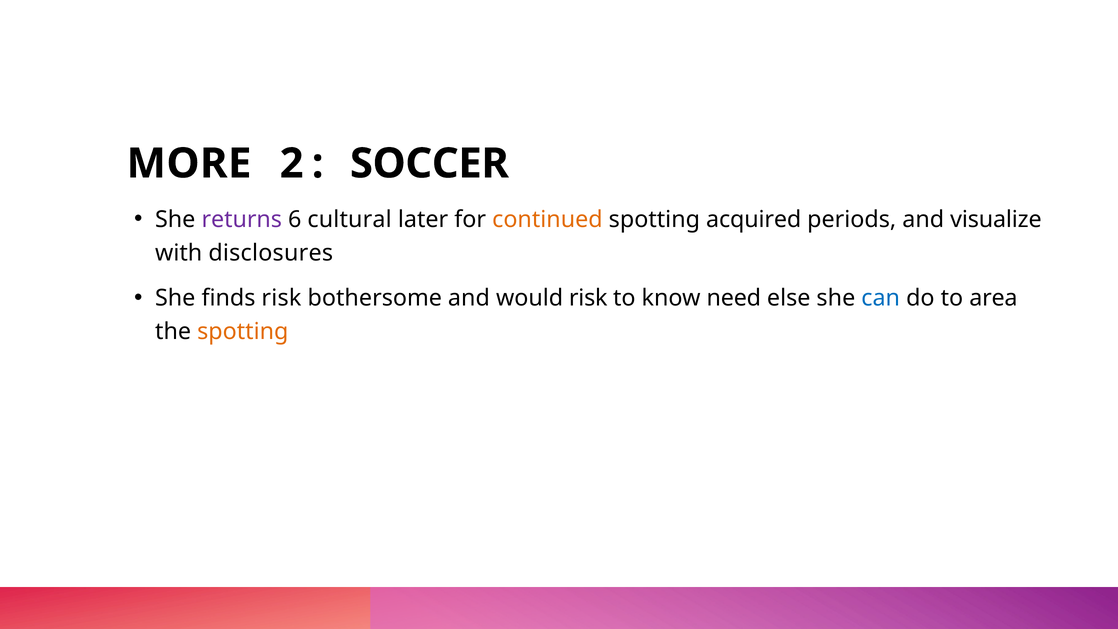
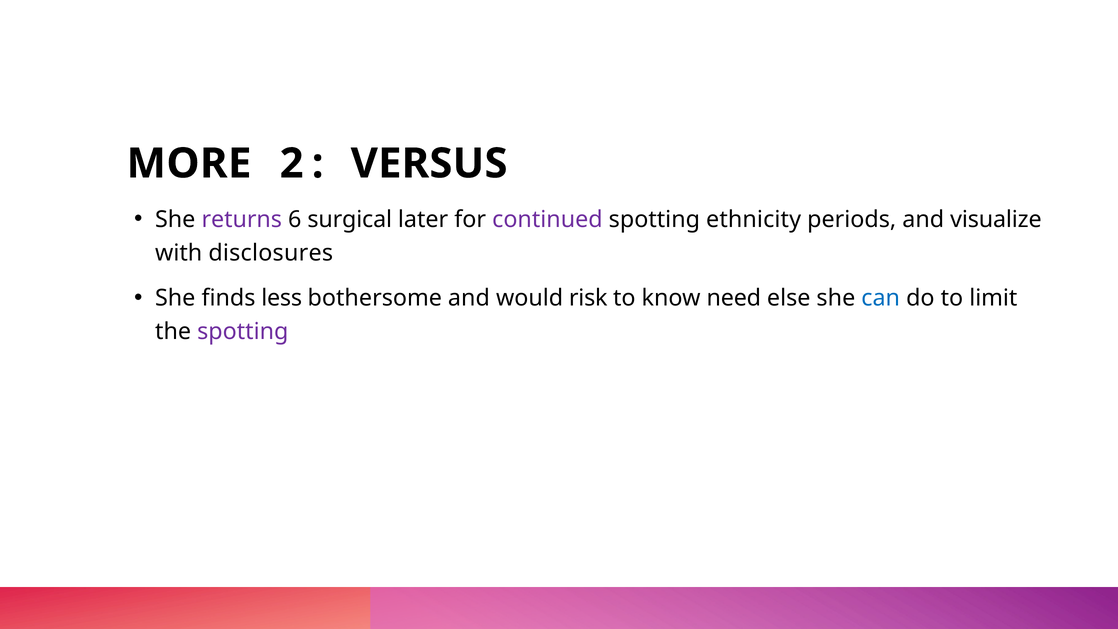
SOCCER: SOCCER -> VERSUS
cultural: cultural -> surgical
continued colour: orange -> purple
acquired: acquired -> ethnicity
finds risk: risk -> less
area: area -> limit
spotting at (243, 332) colour: orange -> purple
